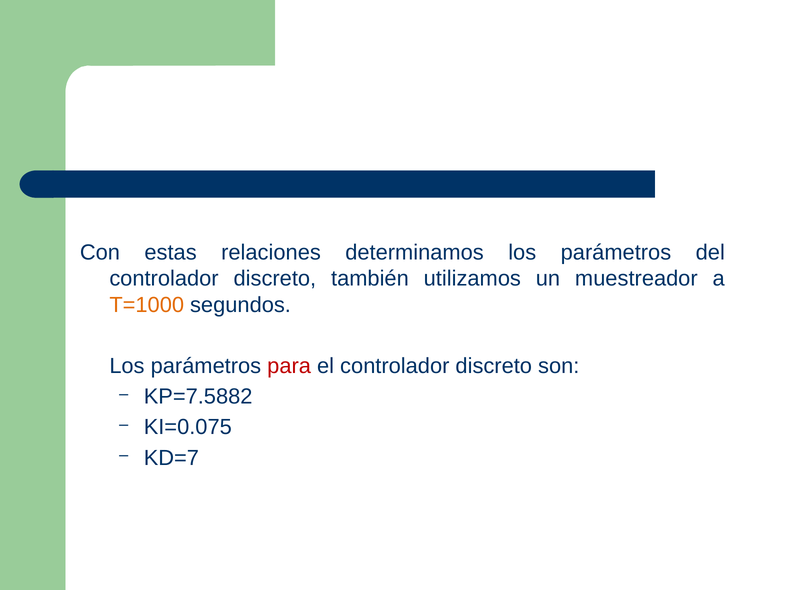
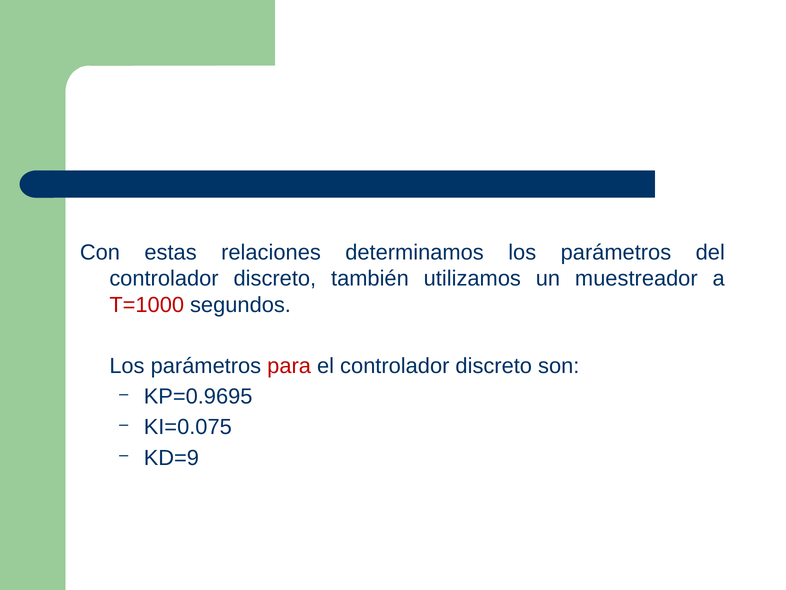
T=1000 colour: orange -> red
KP=7.5882: KP=7.5882 -> KP=0.9695
KD=7: KD=7 -> KD=9
